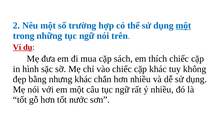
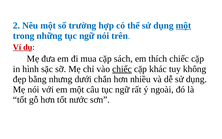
chiếc at (122, 69) underline: none -> present
nhưng khác: khác -> dưới
ý nhiều: nhiều -> ngoài
